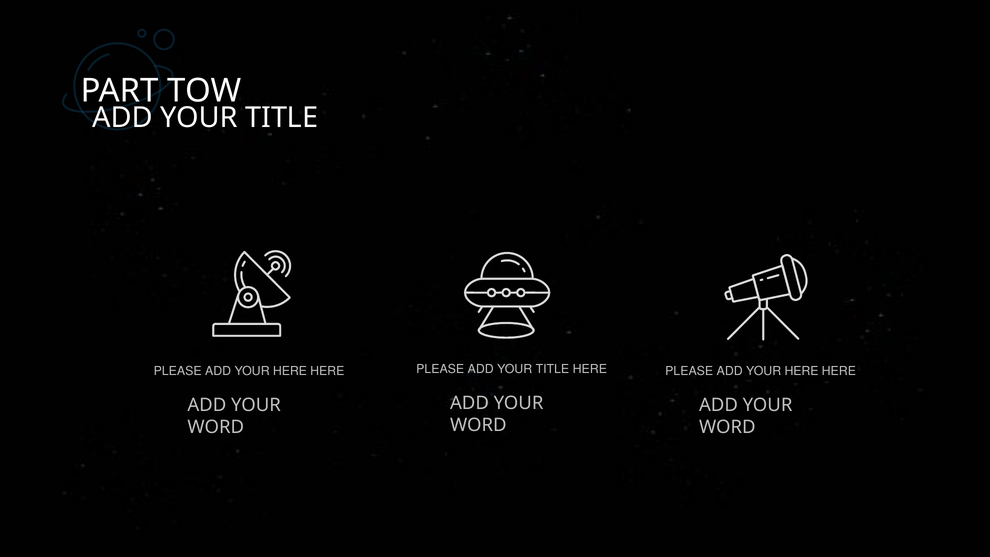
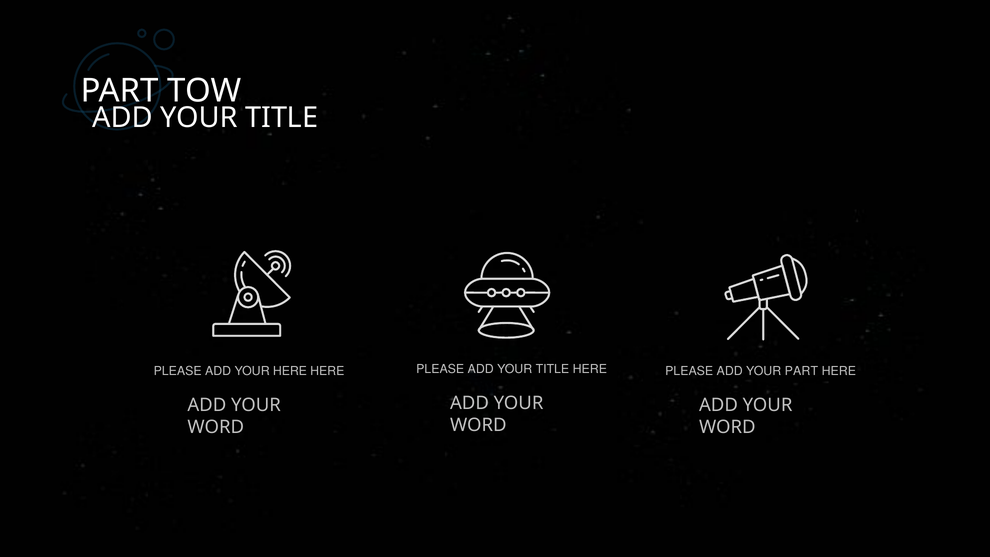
HERE at (802, 371): HERE -> PART
